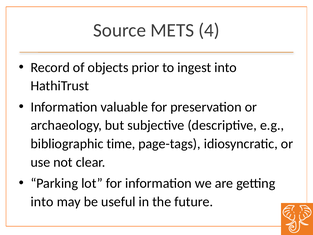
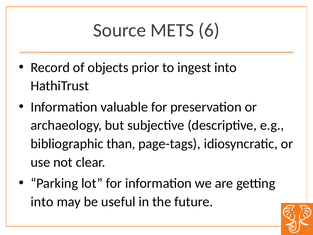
4: 4 -> 6
time: time -> than
